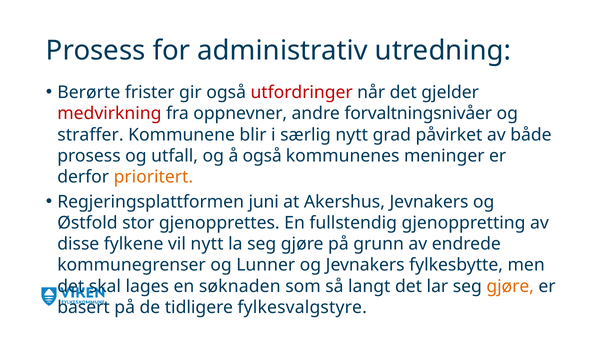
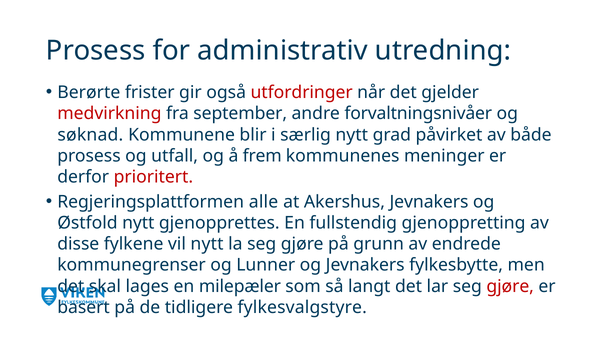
oppnevner: oppnevner -> september
straffer: straffer -> søknad
å også: også -> frem
prioritert colour: orange -> red
juni: juni -> alle
Østfold stor: stor -> nytt
søknaden: søknaden -> milepæler
gjøre at (510, 286) colour: orange -> red
